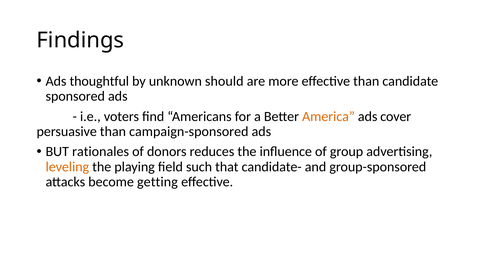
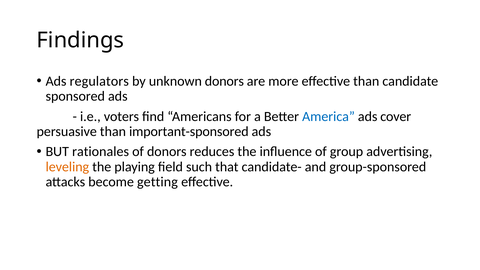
thoughtful: thoughtful -> regulators
unknown should: should -> donors
America colour: orange -> blue
campaign-sponsored: campaign-sponsored -> important-sponsored
